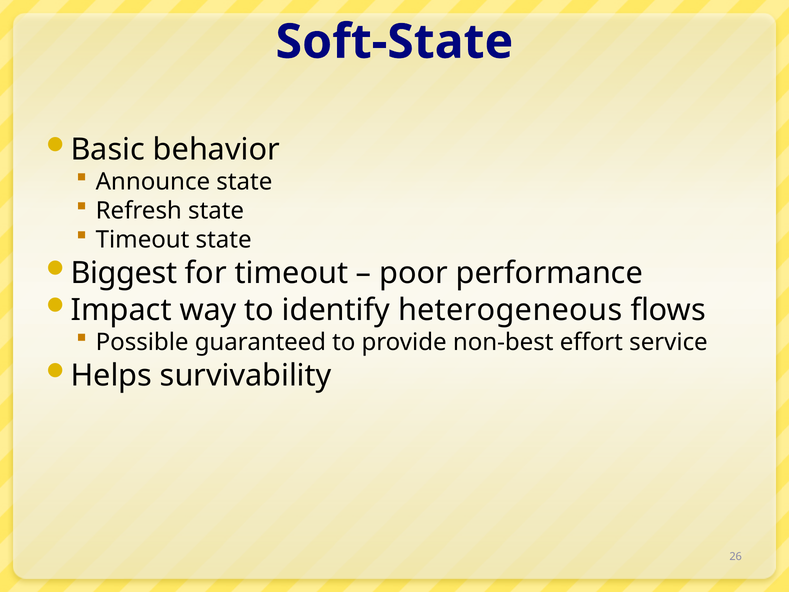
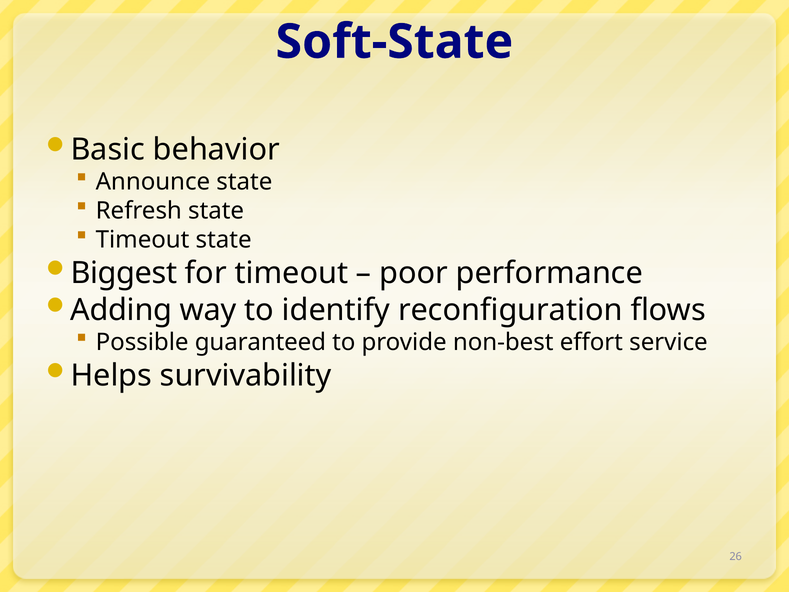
Impact: Impact -> Adding
heterogeneous: heterogeneous -> reconfiguration
